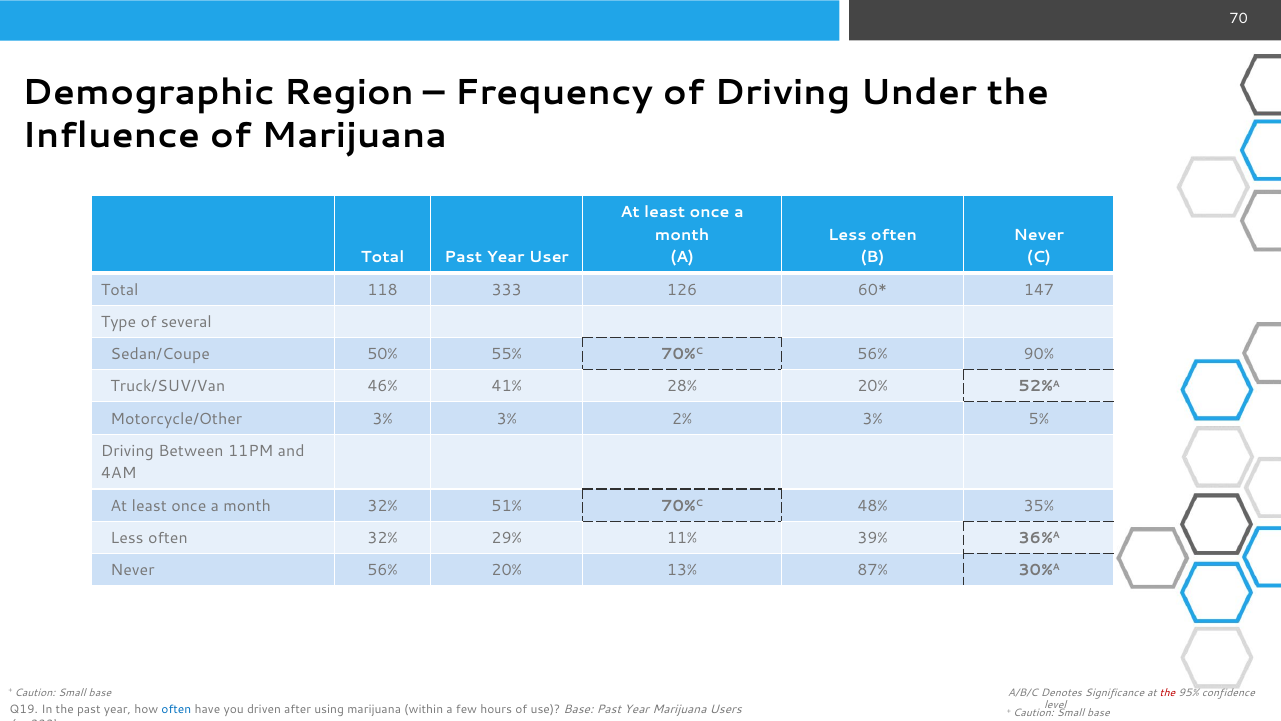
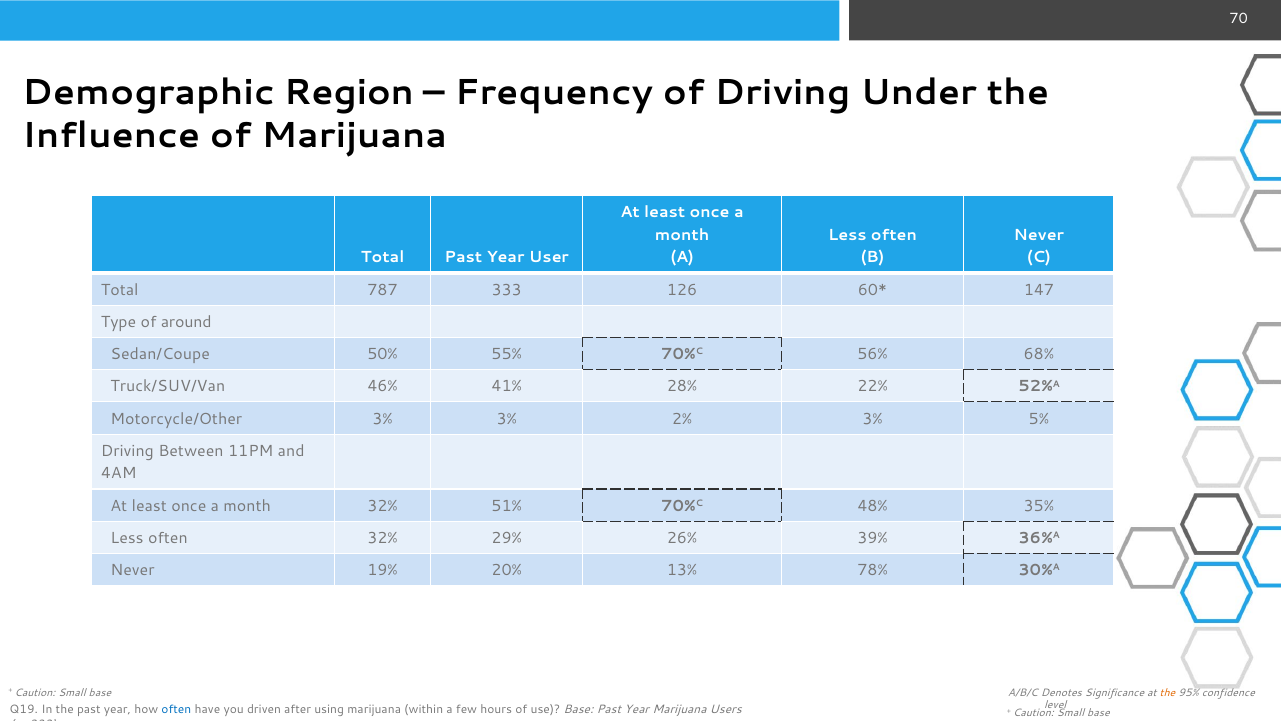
118: 118 -> 787
several: several -> around
90%: 90% -> 68%
28% 20%: 20% -> 22%
11%: 11% -> 26%
Never 56%: 56% -> 19%
87%: 87% -> 78%
the at (1167, 692) colour: red -> orange
